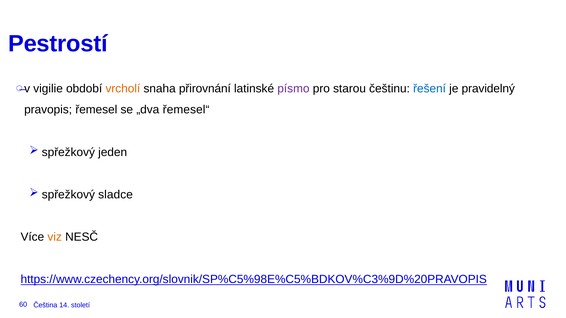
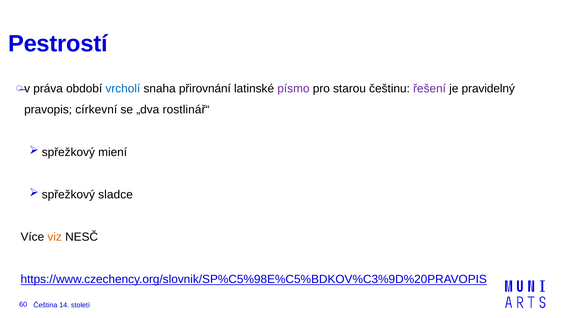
vigilie: vigilie -> práva
vrcholí colour: orange -> blue
řešení colour: blue -> purple
řemesel: řemesel -> církevní
řemesel“: řemesel“ -> rostlinář“
jeden: jeden -> miení
